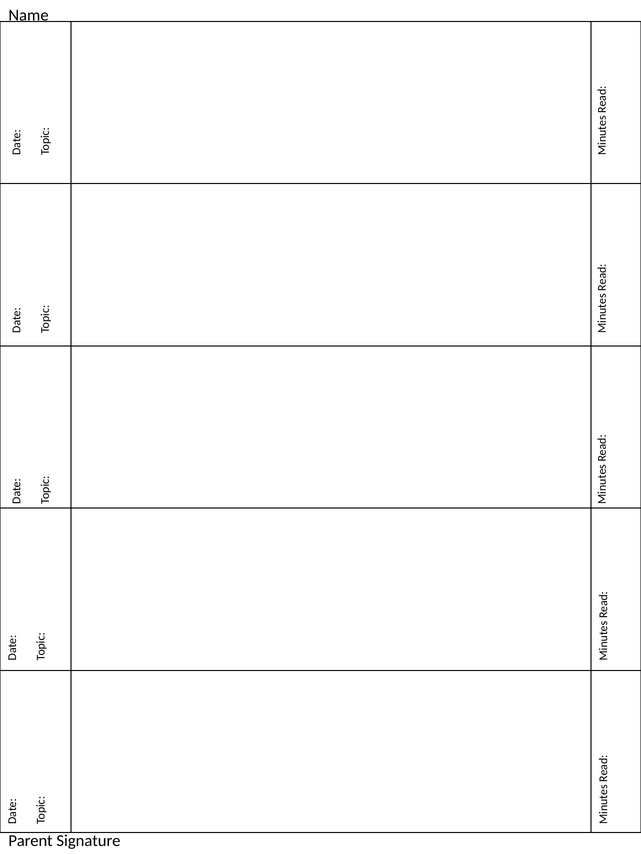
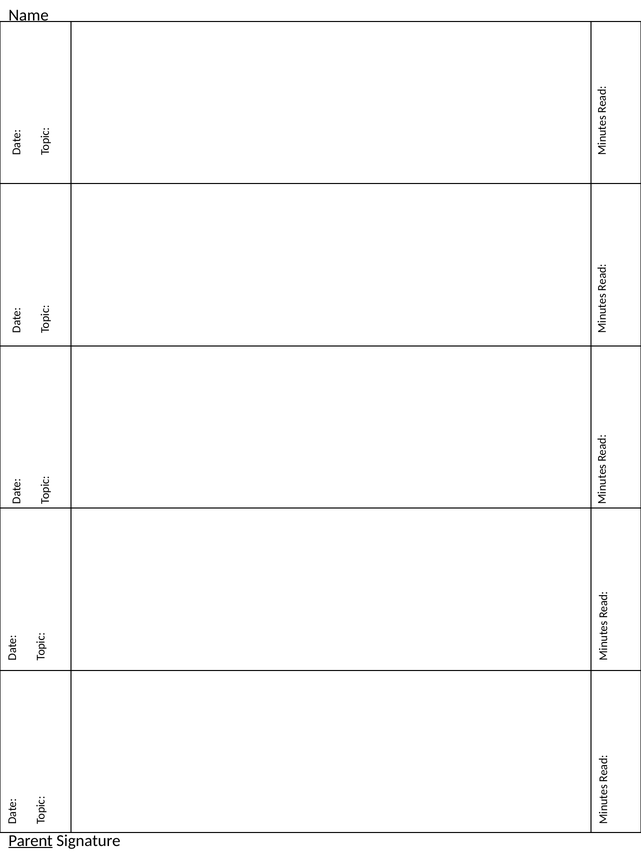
Parent underline: none -> present
